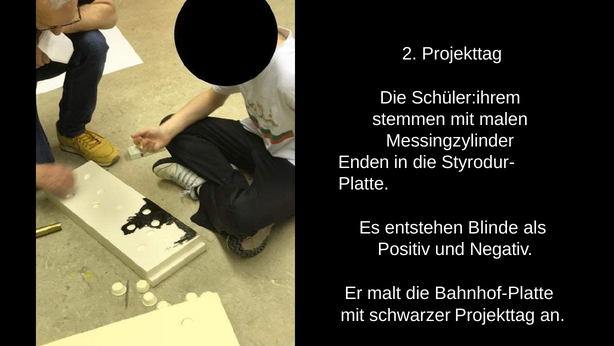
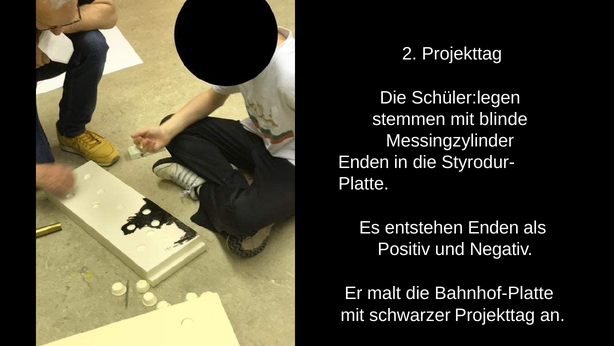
Schüler:ihrem: Schüler:ihrem -> Schüler:legen
malen: malen -> blinde
entstehen Blinde: Blinde -> Enden
